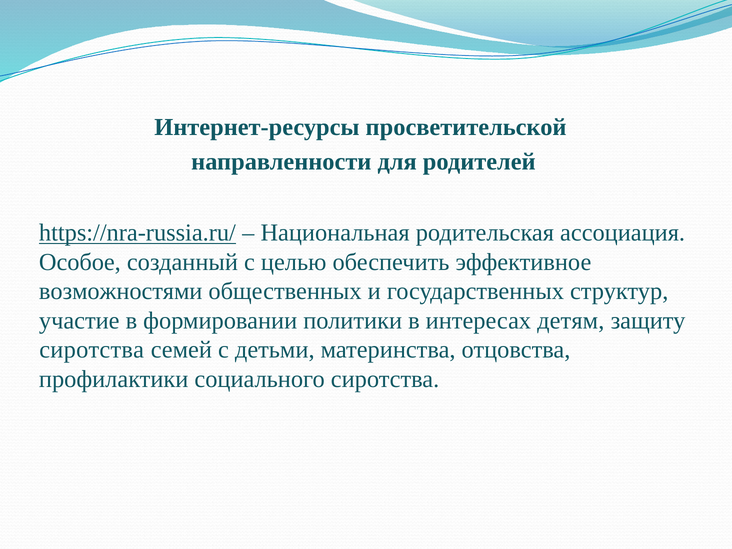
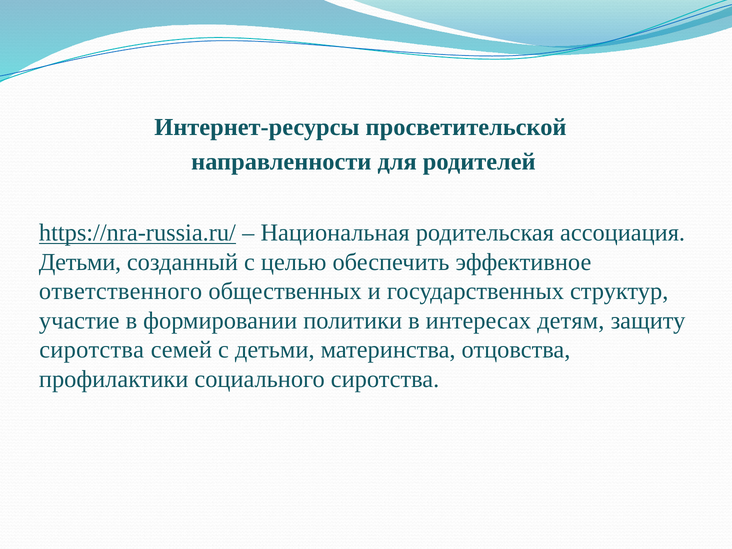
Особое at (80, 262): Особое -> Детьми
возможностями: возможностями -> ответственного
